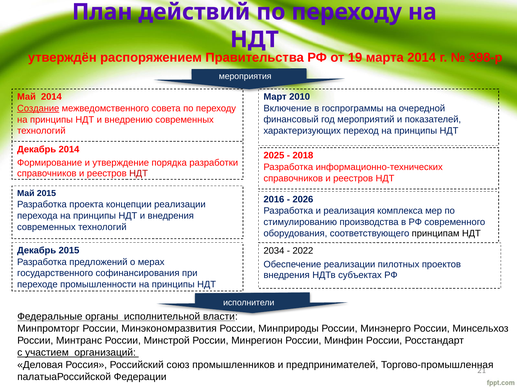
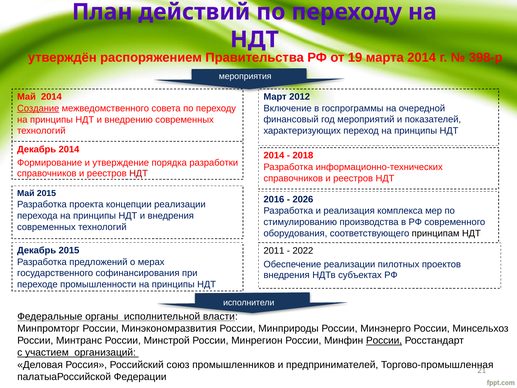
2010: 2010 -> 2012
2025 at (274, 155): 2025 -> 2014
2034: 2034 -> 2011
России at (384, 340) underline: none -> present
